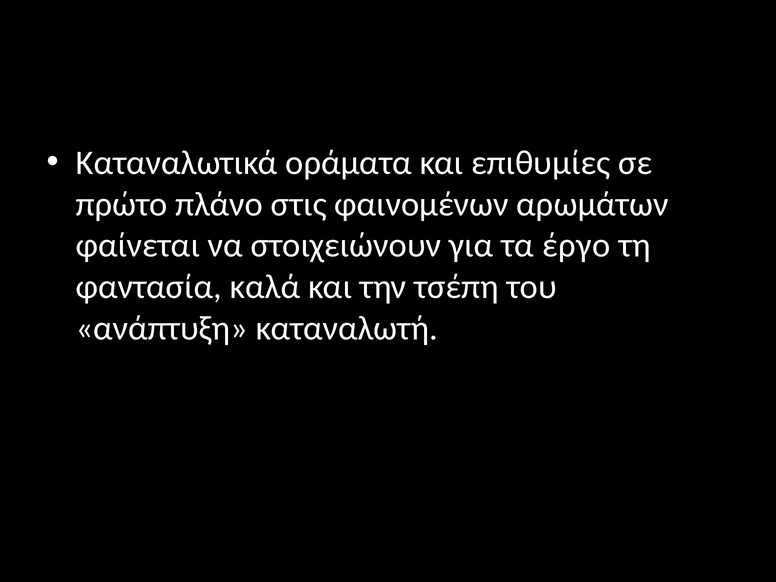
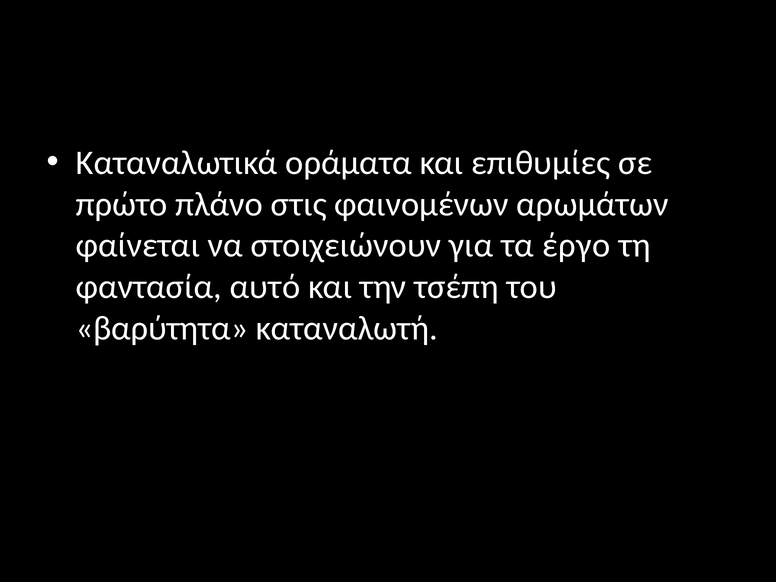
καλά: καλά -> αυτό
ανάπτυξη: ανάπτυξη -> βαρύτητα
